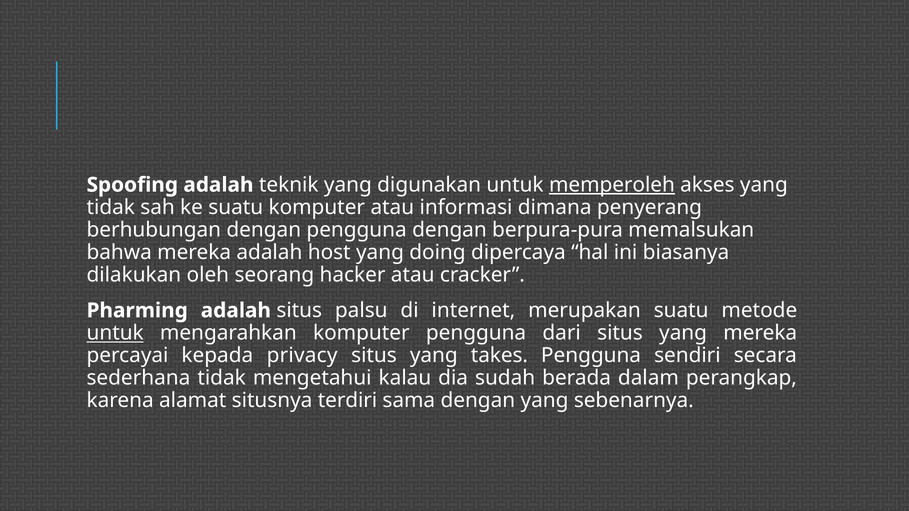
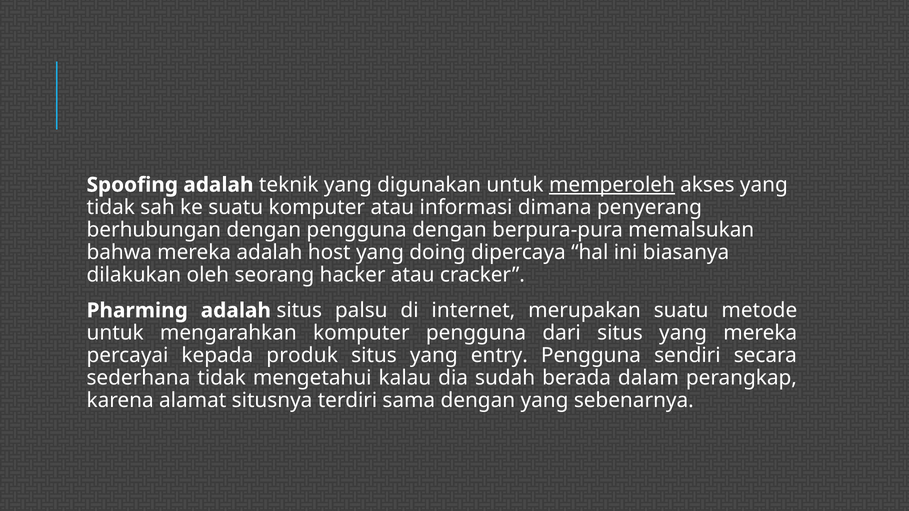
untuk at (115, 333) underline: present -> none
privacy: privacy -> produk
takes: takes -> entry
